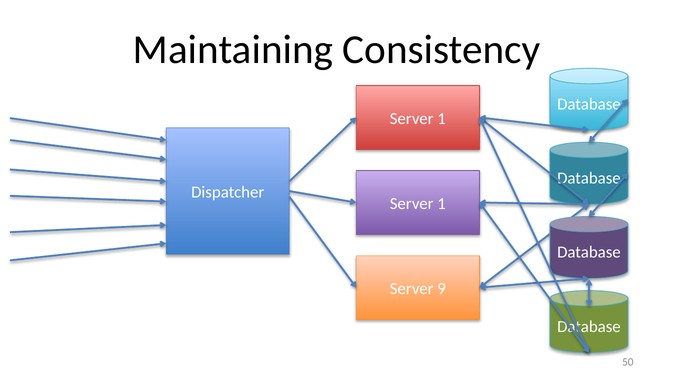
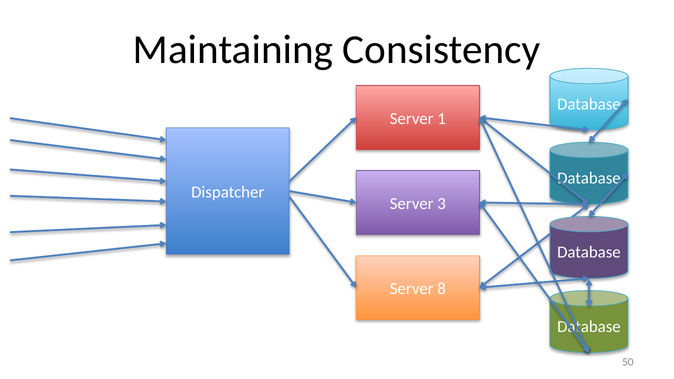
1 at (442, 204): 1 -> 3
9: 9 -> 8
